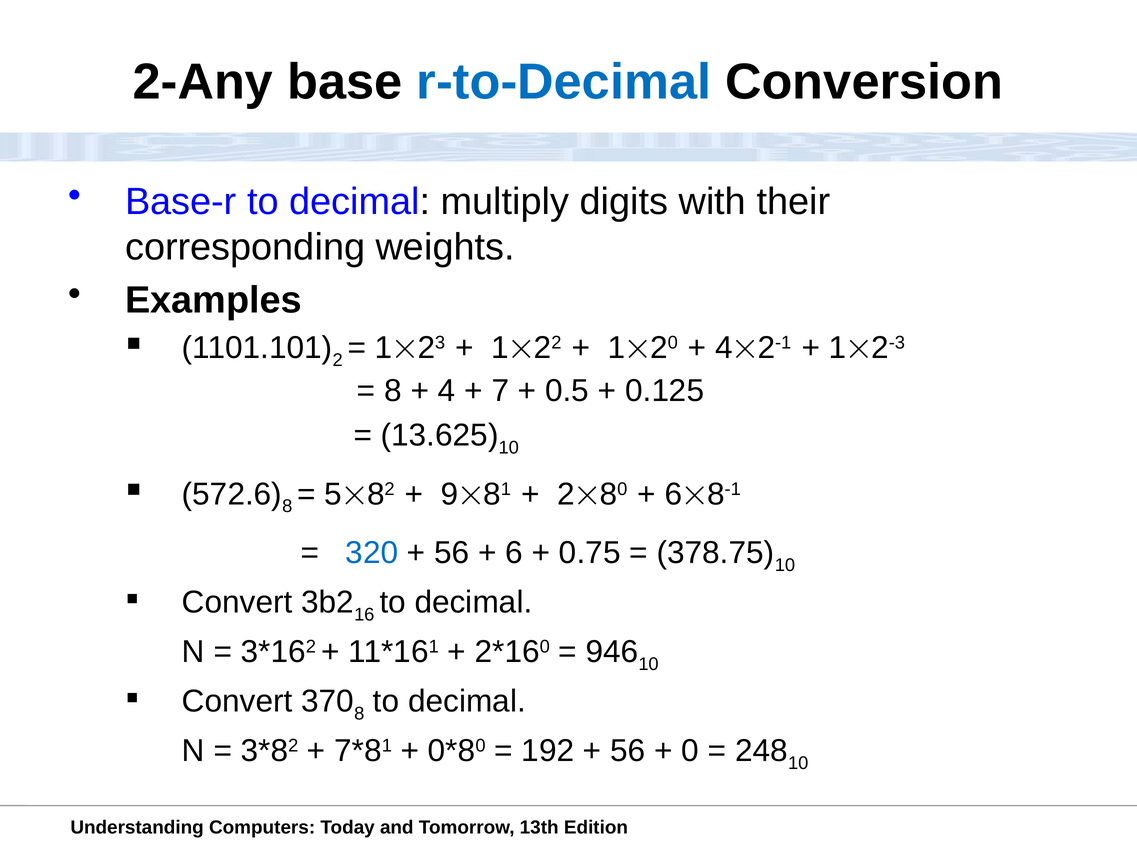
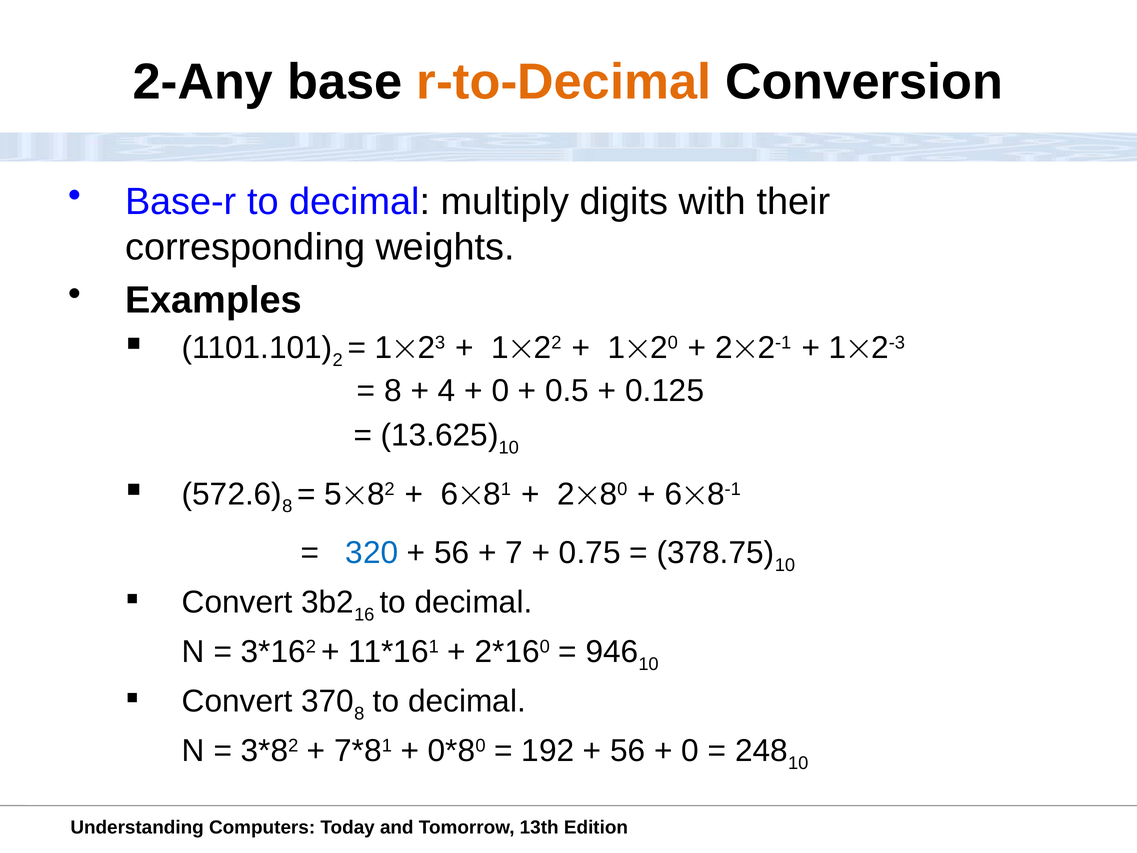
r-to-Decimal colour: blue -> orange
4 at (724, 348): 4 -> 2
7 at (500, 391): 7 -> 0
9 at (450, 494): 9 -> 6
6 at (514, 553): 6 -> 7
